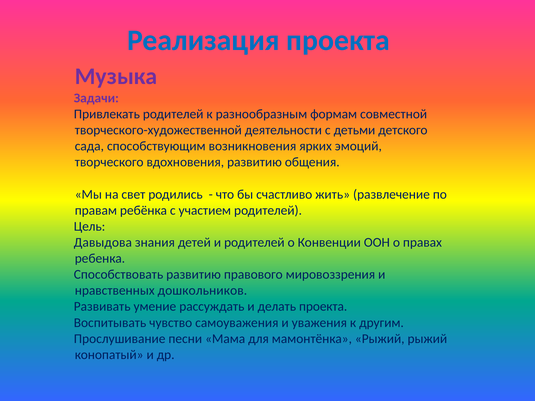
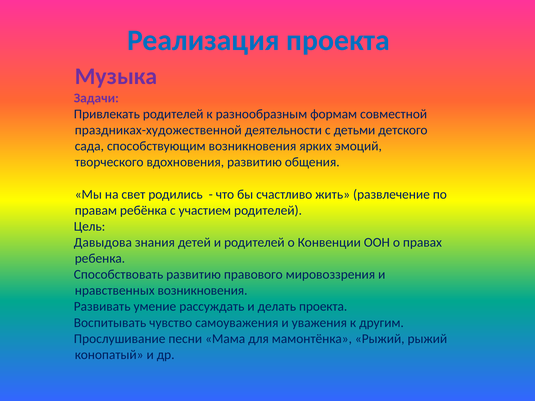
творческого-художественной: творческого-художественной -> праздниках-художественной
нравственных дошкольников: дошкольников -> возникновения
